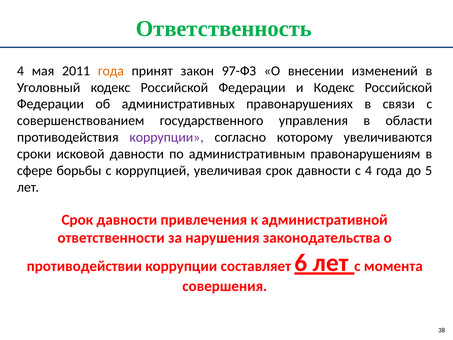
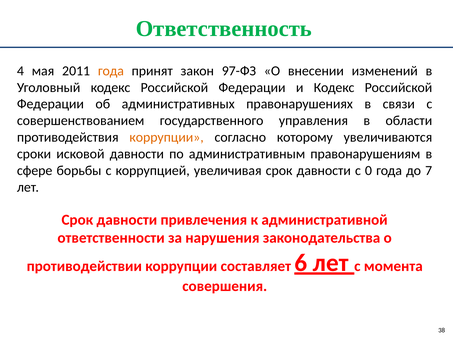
коррупции at (167, 137) colour: purple -> orange
с 4: 4 -> 0
5: 5 -> 7
